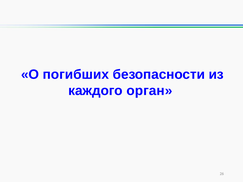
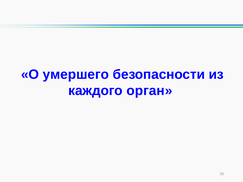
погибших: погибших -> умершего
